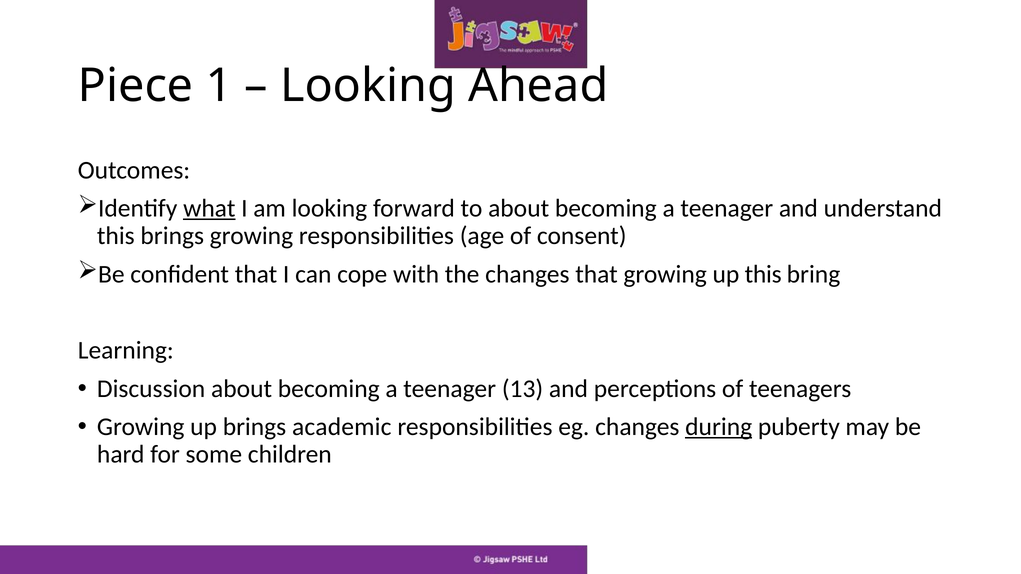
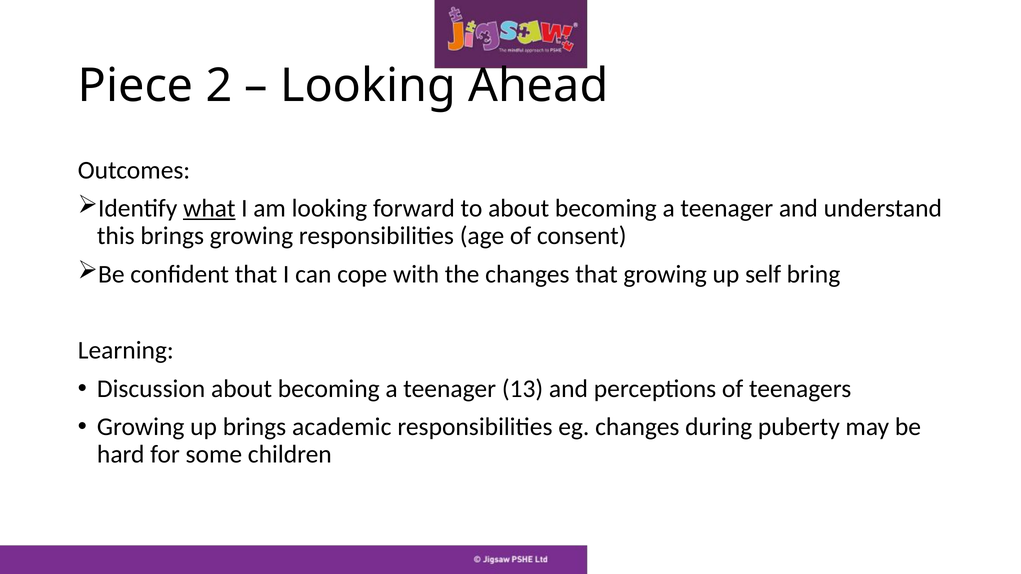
1: 1 -> 2
up this: this -> self
during underline: present -> none
